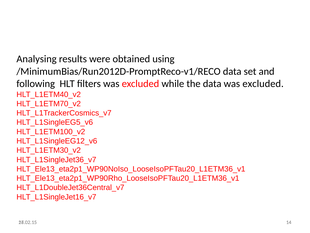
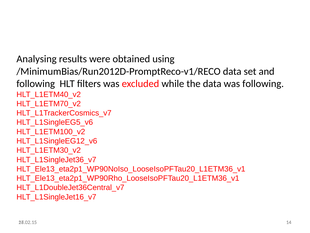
data was excluded: excluded -> following
